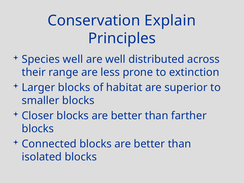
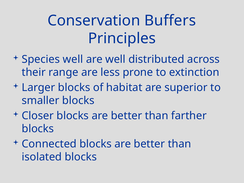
Explain: Explain -> Buffers
